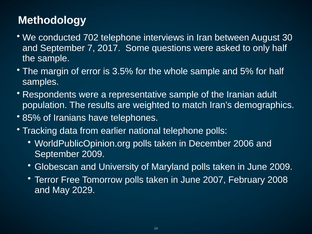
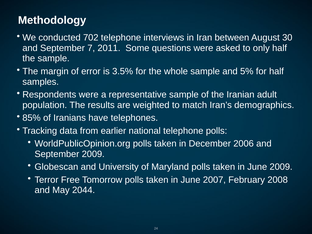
2017: 2017 -> 2011
2029: 2029 -> 2044
